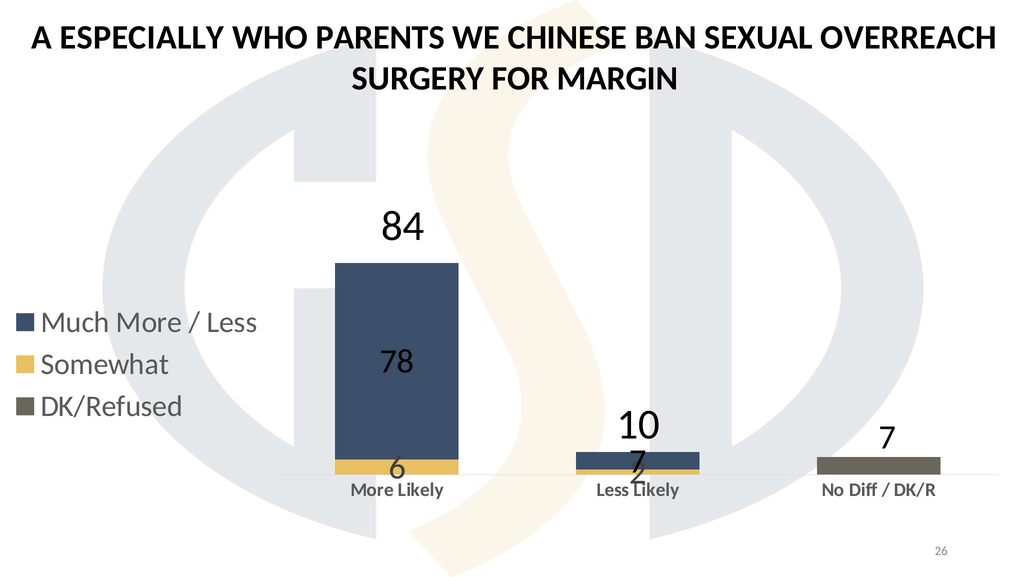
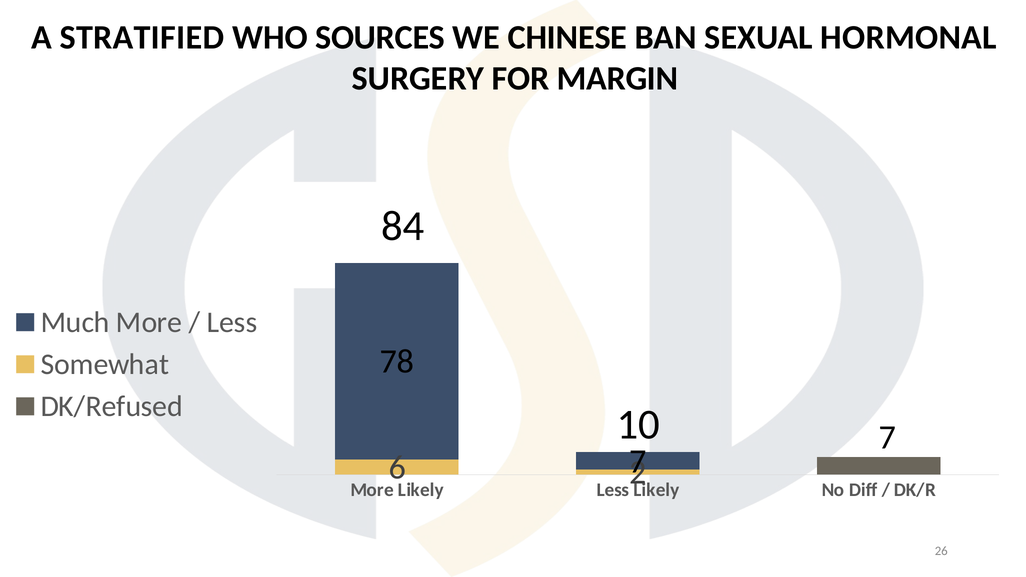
ESPECIALLY: ESPECIALLY -> STRATIFIED
PARENTS: PARENTS -> SOURCES
OVERREACH: OVERREACH -> HORMONAL
